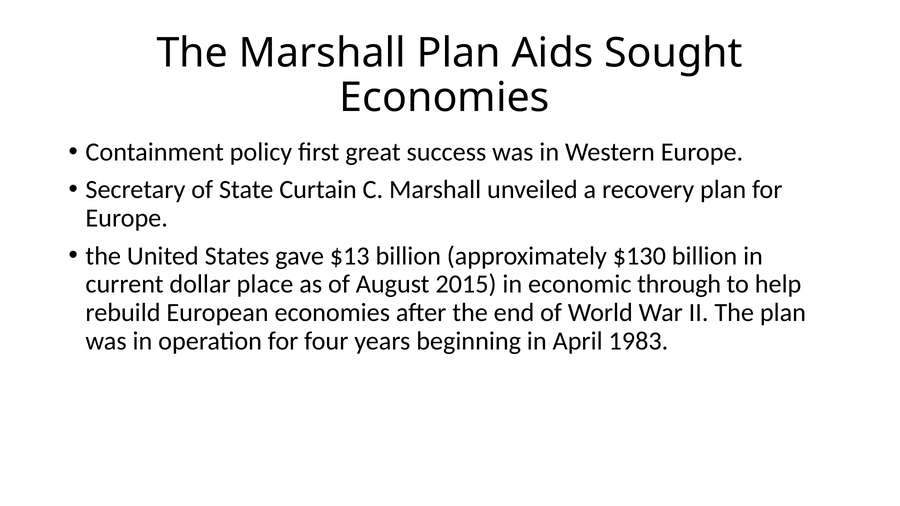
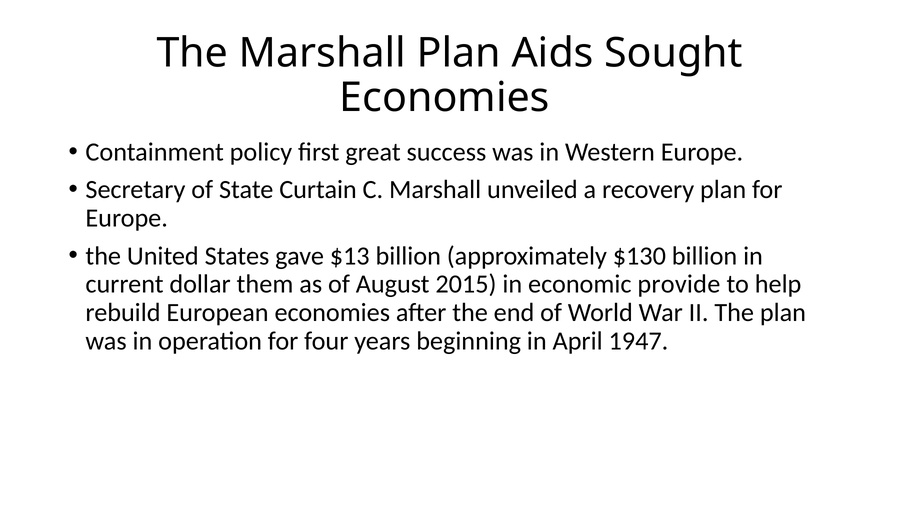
place: place -> them
through: through -> provide
1983: 1983 -> 1947
